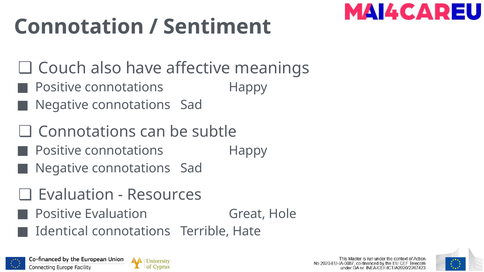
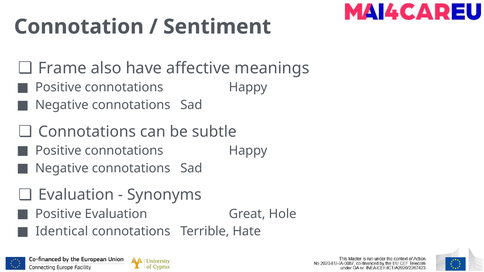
Couch: Couch -> Frame
Resources: Resources -> Synonyms
